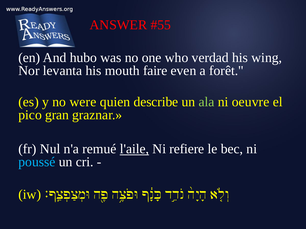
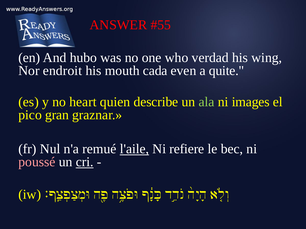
levanta: levanta -> endroit
faire: faire -> cada
forêt: forêt -> quite
were: were -> heart
oeuvre: oeuvre -> images
poussé colour: light blue -> pink
cri underline: none -> present
